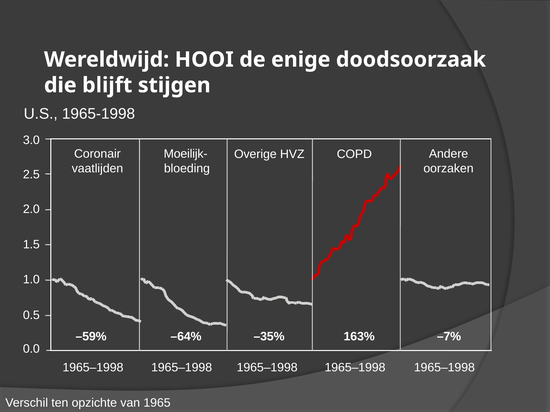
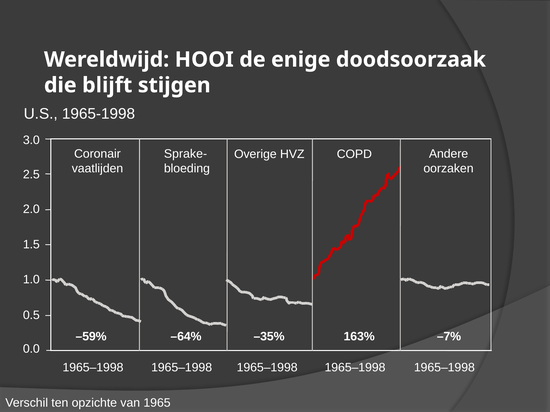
Moeilijk-: Moeilijk- -> Sprake-
